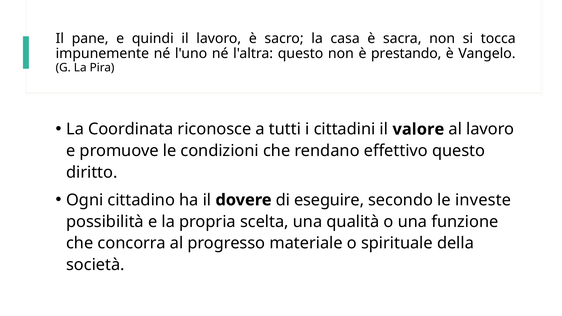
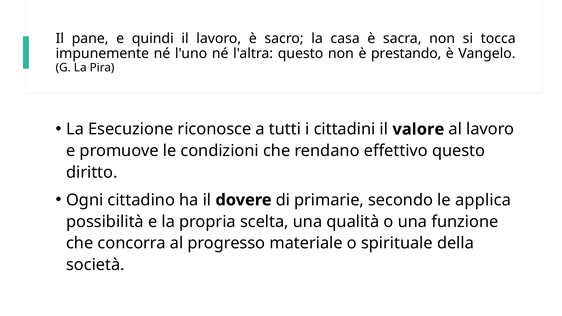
Coordinata: Coordinata -> Esecuzione
eseguire: eseguire -> primarie
investe: investe -> applica
